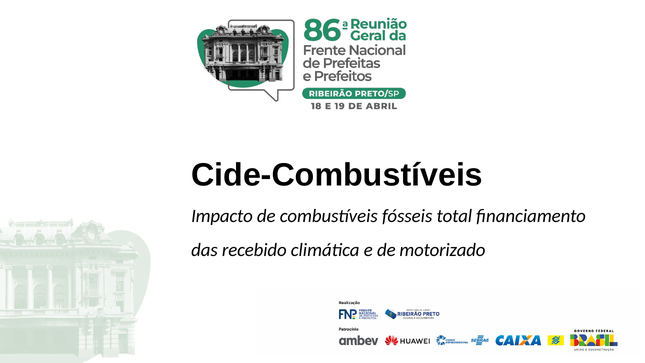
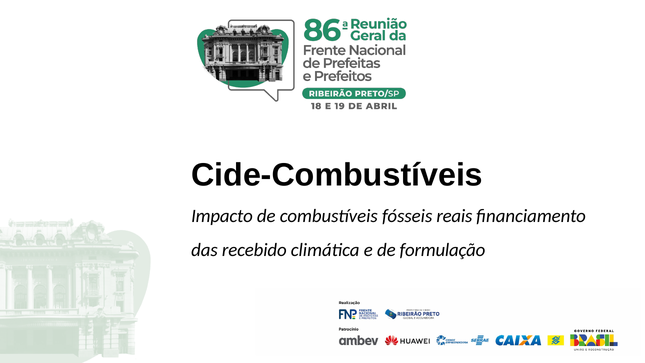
total: total -> reais
motorizado: motorizado -> formulação
